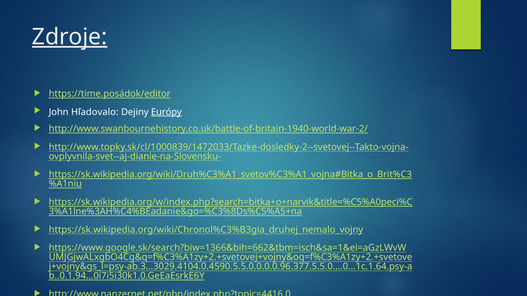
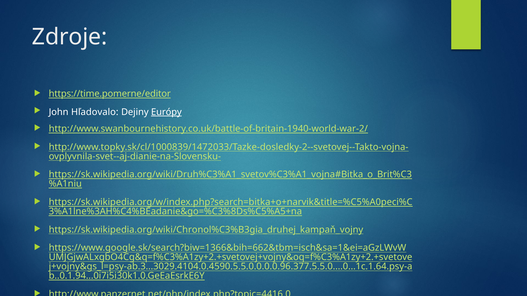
Zdroje underline: present -> none
https://time.posádok/editor: https://time.posádok/editor -> https://time.pomerne/editor
https://sk.wikipedia.org/wiki/Chronol%C3%B3gia_druhej_nemalo_vojny: https://sk.wikipedia.org/wiki/Chronol%C3%B3gia_druhej_nemalo_vojny -> https://sk.wikipedia.org/wiki/Chronol%C3%B3gia_druhej_kampaň_vojny
